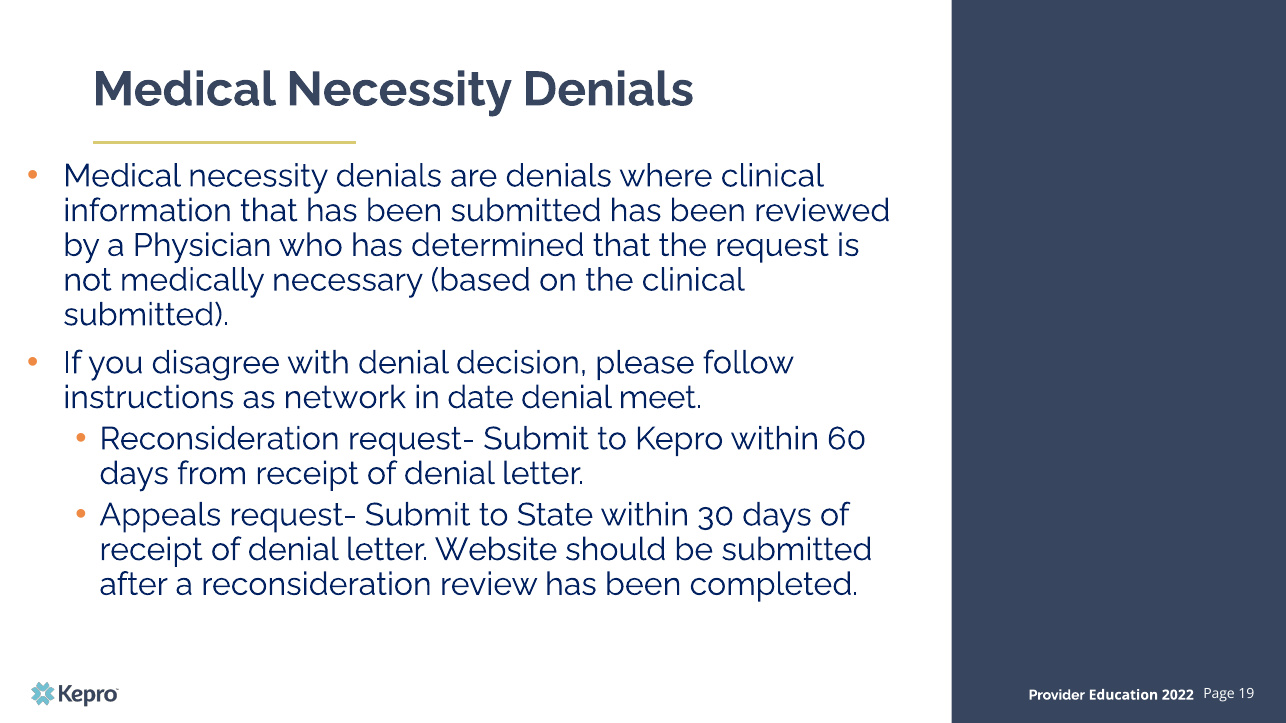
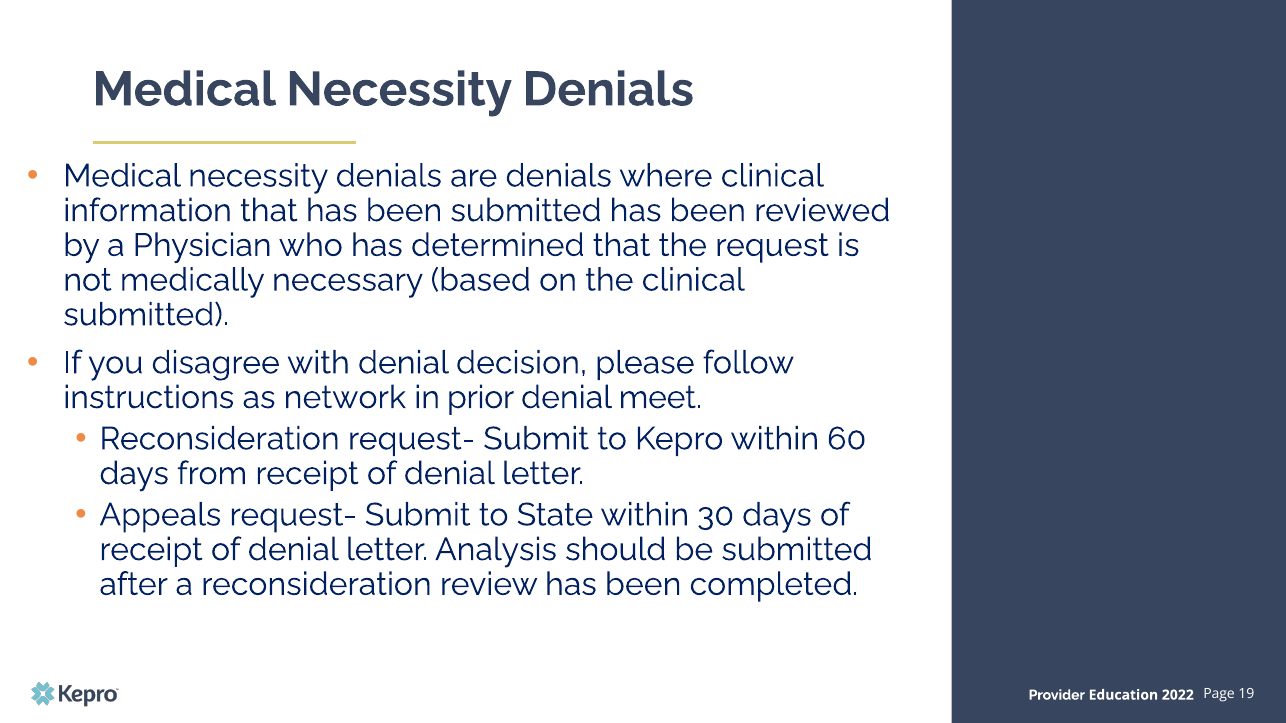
date: date -> prior
Website: Website -> Analysis
